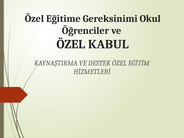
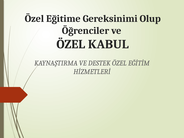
Okul: Okul -> Olup
